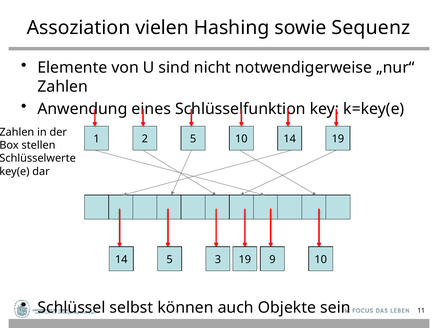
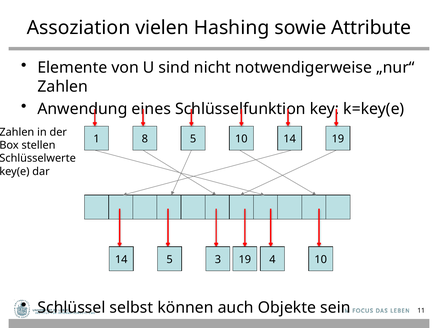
Sequenz: Sequenz -> Attribute
2: 2 -> 8
9: 9 -> 4
